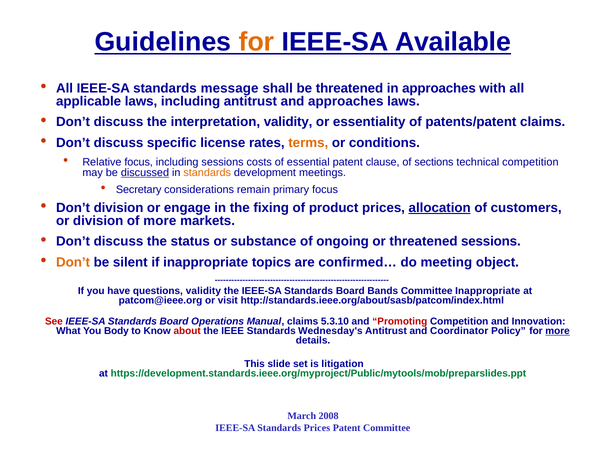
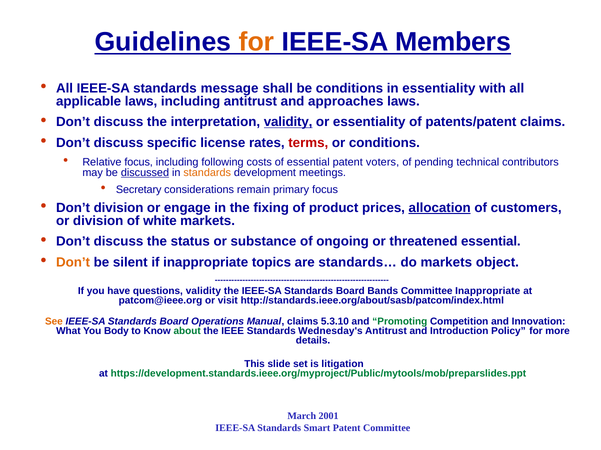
Available: Available -> Members
be threatened: threatened -> conditions
in approaches: approaches -> essentiality
validity at (288, 122) underline: none -> present
terms colour: orange -> red
including sessions: sessions -> following
clause: clause -> voters
sections: sections -> pending
technical competition: competition -> contributors
of more: more -> white
threatened sessions: sessions -> essential
confirmed…: confirmed… -> standards…
do meeting: meeting -> markets
See colour: red -> orange
Promoting colour: red -> green
about colour: red -> green
Coordinator: Coordinator -> Introduction
more at (558, 332) underline: present -> none
2008: 2008 -> 2001
Standards Prices: Prices -> Smart
